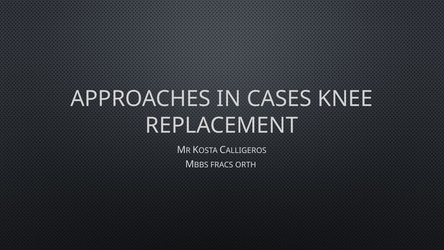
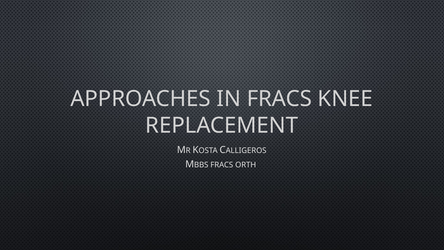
IN CASES: CASES -> FRACS
